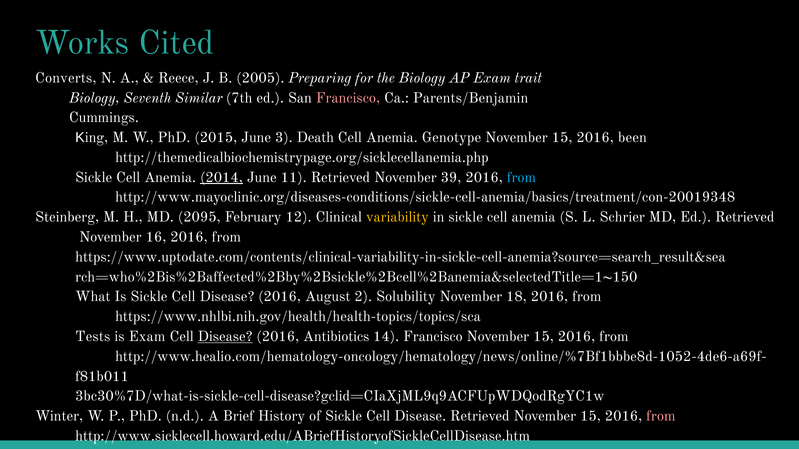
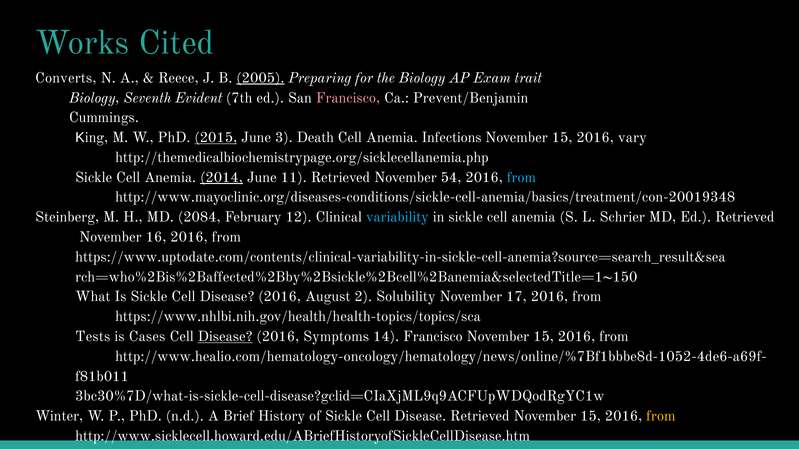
2005 underline: none -> present
Similar: Similar -> Evident
Parents/Benjamin: Parents/Benjamin -> Prevent/Benjamin
2015 underline: none -> present
Genotype: Genotype -> Infections
been: been -> vary
39: 39 -> 54
2095: 2095 -> 2084
variability colour: yellow -> light blue
18: 18 -> 17
is Exam: Exam -> Cases
Antibiotics: Antibiotics -> Symptoms
from at (661, 416) colour: pink -> yellow
